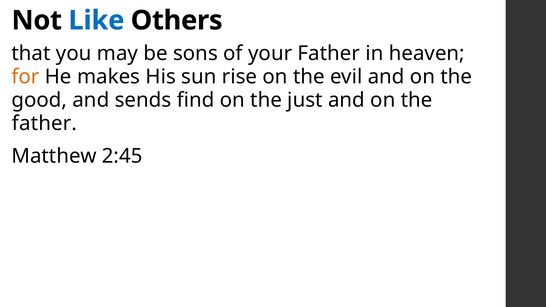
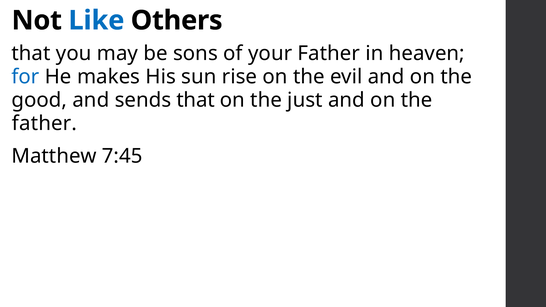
for colour: orange -> blue
sends find: find -> that
2:45: 2:45 -> 7:45
